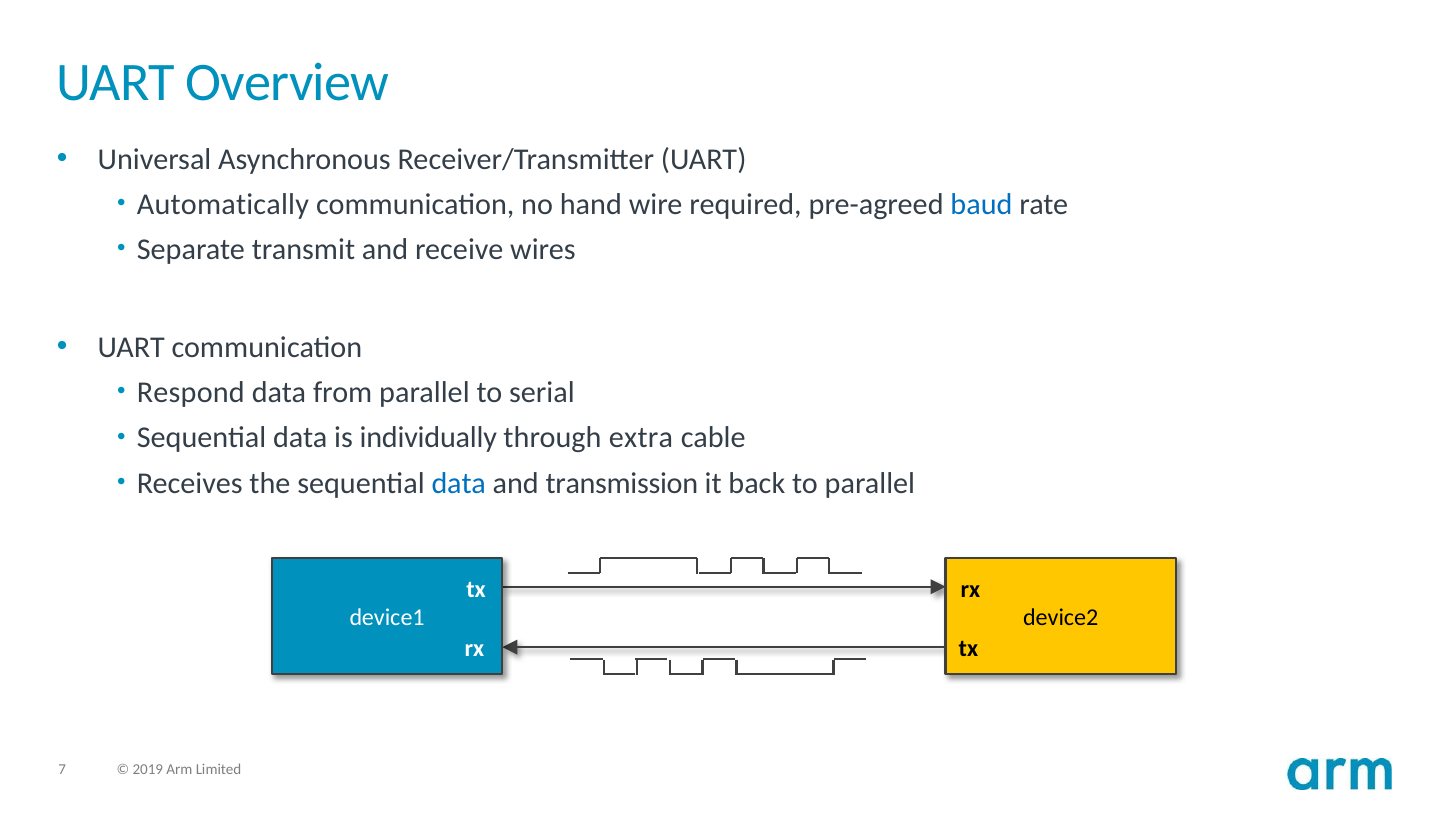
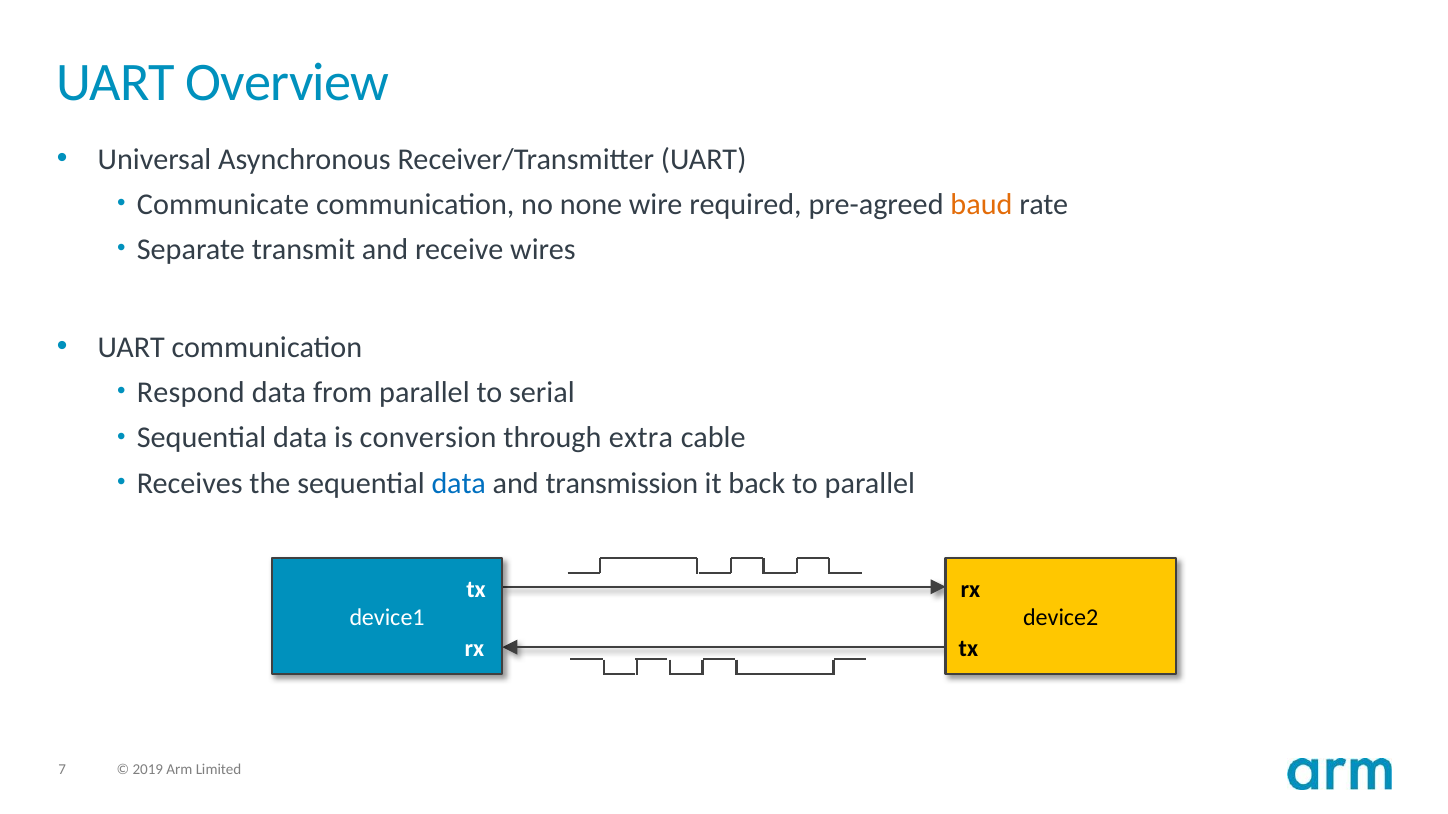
Automatically: Automatically -> Communicate
hand: hand -> none
baud colour: blue -> orange
individually: individually -> conversion
